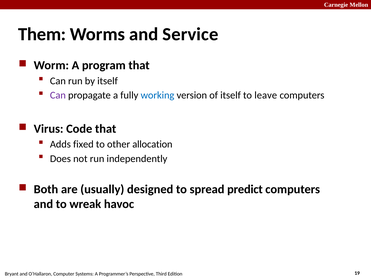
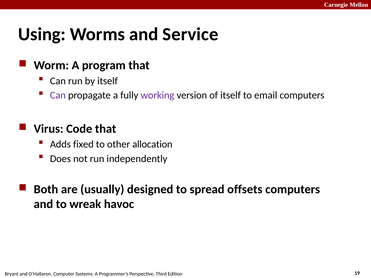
Them: Them -> Using
working colour: blue -> purple
leave: leave -> email
predict: predict -> offsets
